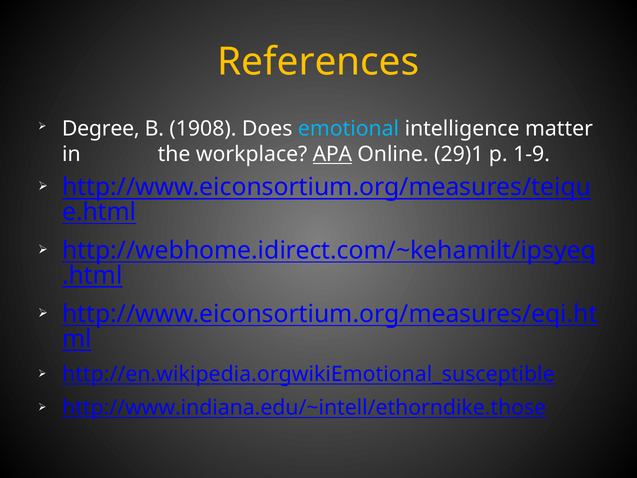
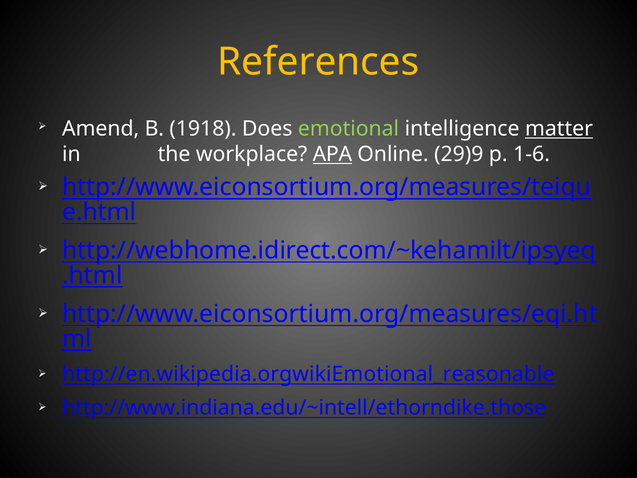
Degree: Degree -> Amend
1908: 1908 -> 1918
emotional colour: light blue -> light green
matter underline: none -> present
29)1: 29)1 -> 29)9
1-9: 1-9 -> 1-6
http://en.wikipedia.orgwikiEmotional_susceptible: http://en.wikipedia.orgwikiEmotional_susceptible -> http://en.wikipedia.orgwikiEmotional_reasonable
